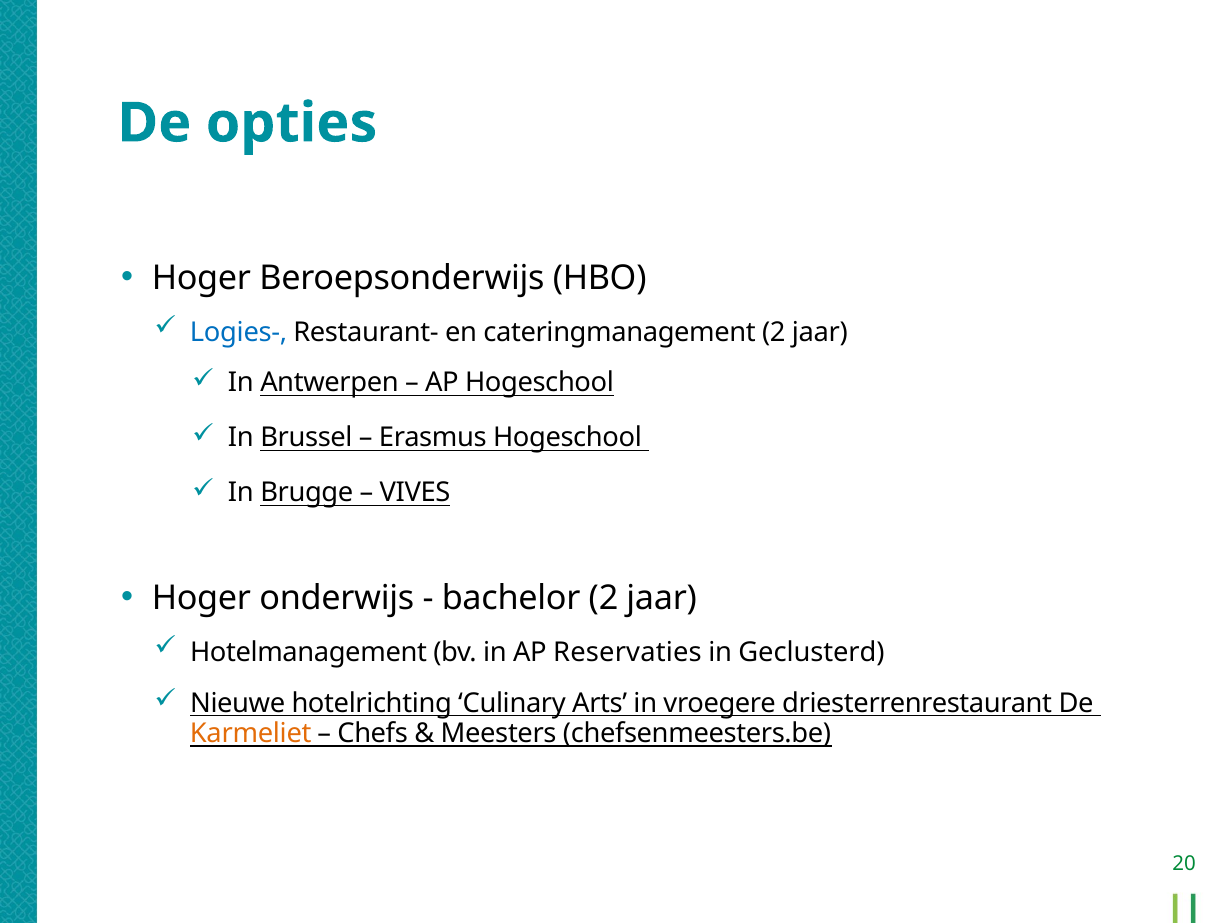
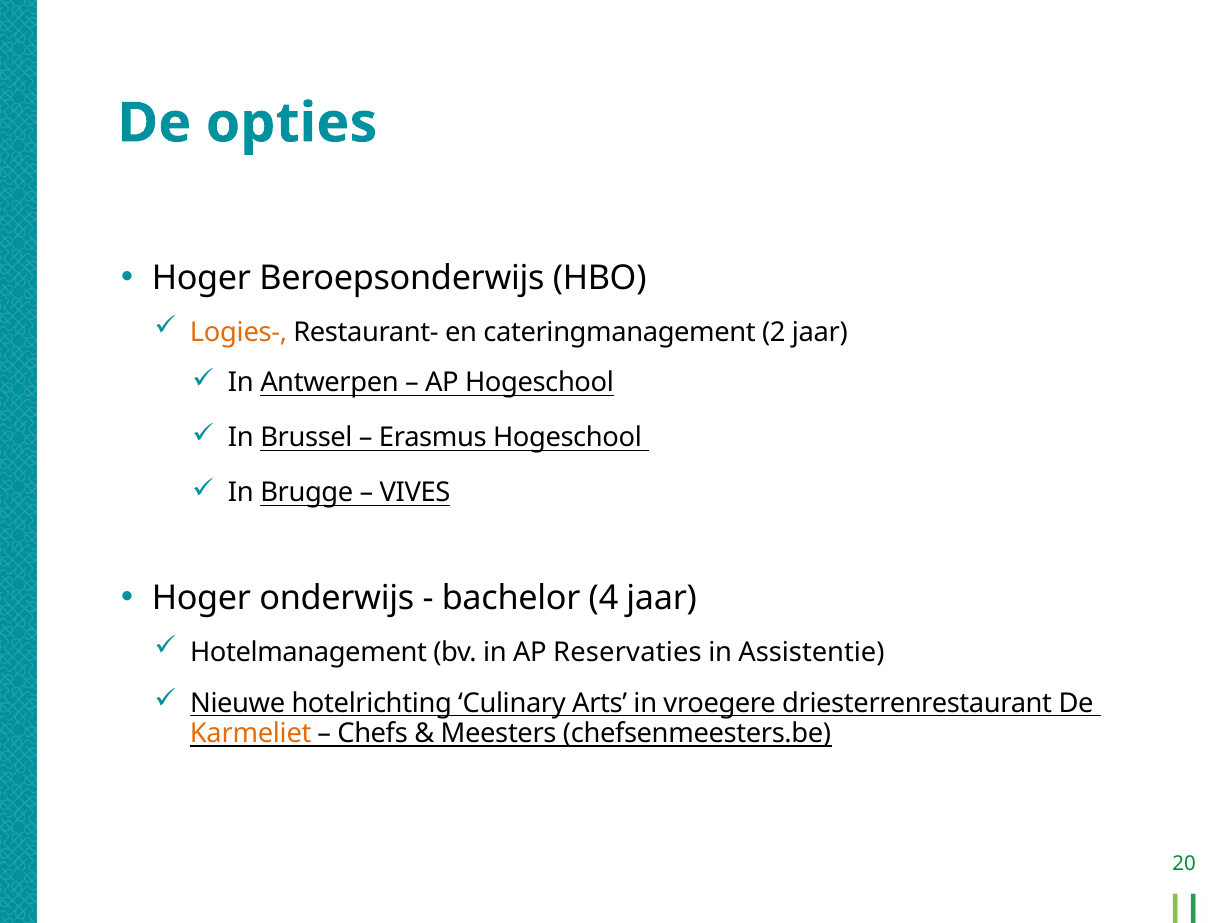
Logies- colour: blue -> orange
bachelor 2: 2 -> 4
Geclusterd: Geclusterd -> Assistentie
